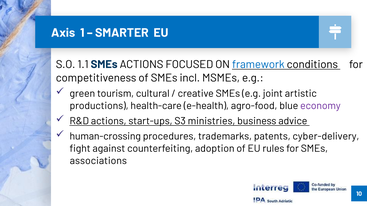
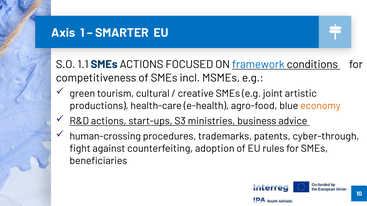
economy colour: purple -> orange
cyber-delivery: cyber-delivery -> cyber-through
associations: associations -> beneficiaries
